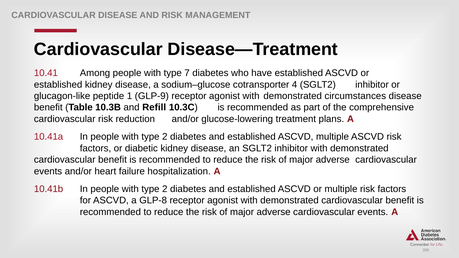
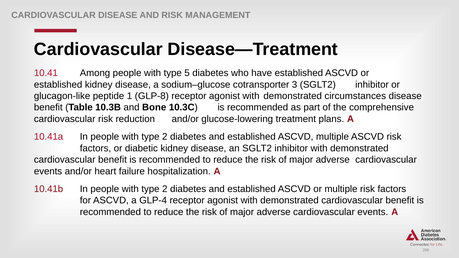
7: 7 -> 5
4: 4 -> 3
GLP-9: GLP-9 -> GLP-8
Refill: Refill -> Bone
GLP-8: GLP-8 -> GLP-4
